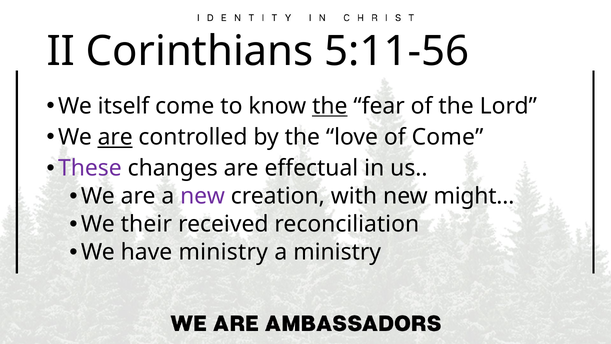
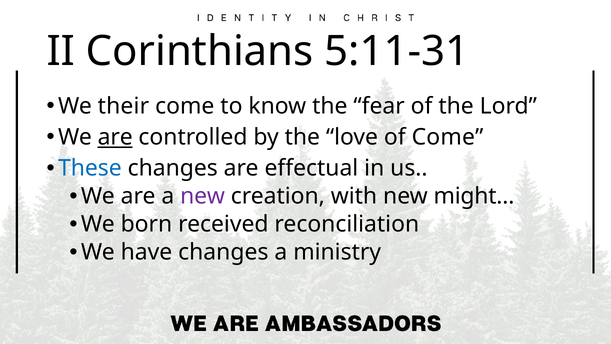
5:11-56: 5:11-56 -> 5:11-31
itself: itself -> their
the at (330, 106) underline: present -> none
These colour: purple -> blue
their: their -> born
have ministry: ministry -> changes
